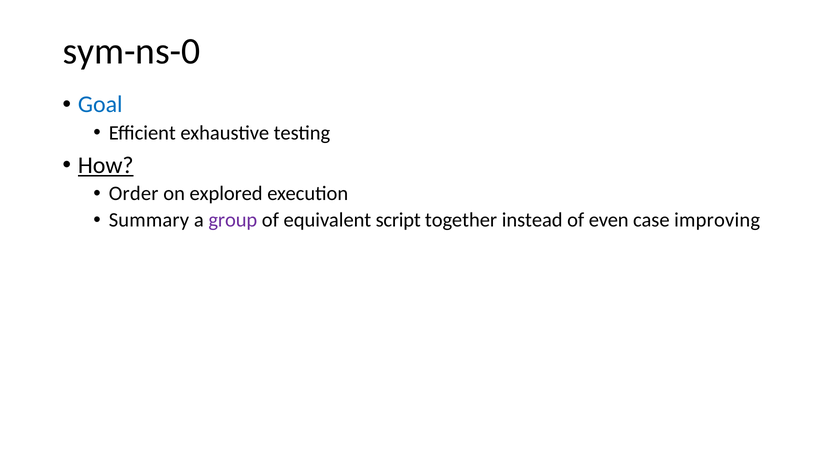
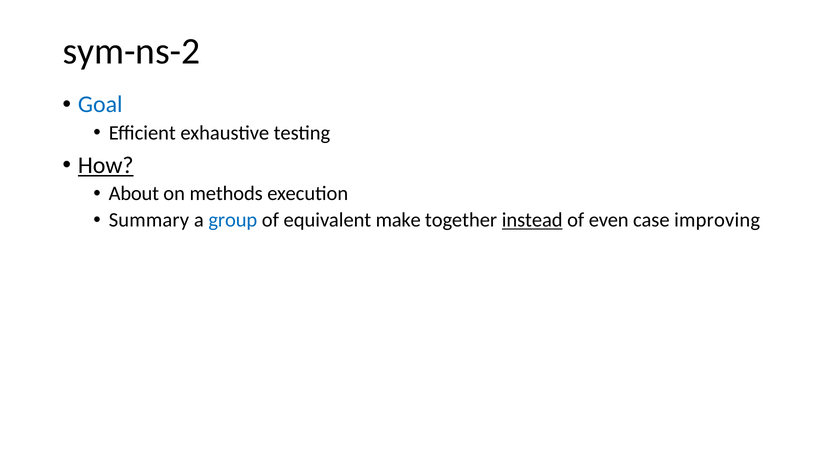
sym-ns-0: sym-ns-0 -> sym-ns-2
Order: Order -> About
explored: explored -> methods
group colour: purple -> blue
script: script -> make
instead underline: none -> present
